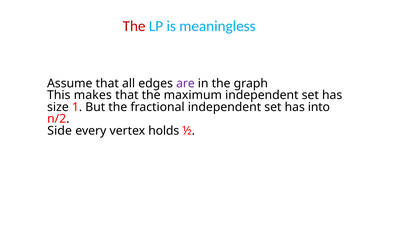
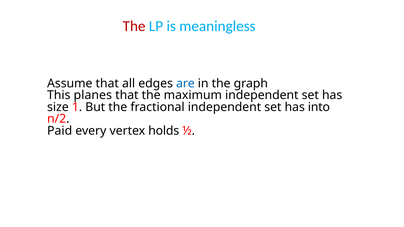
are colour: purple -> blue
makes: makes -> planes
Side: Side -> Paid
